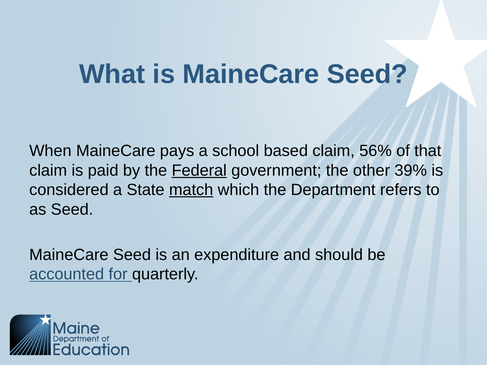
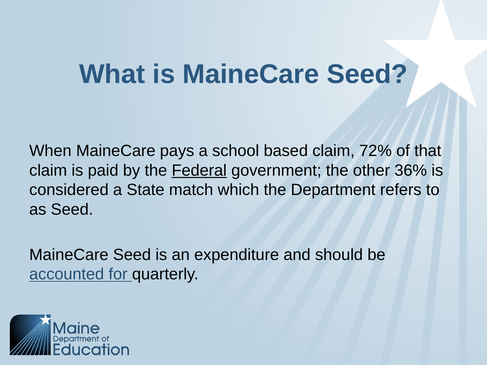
56%: 56% -> 72%
39%: 39% -> 36%
match underline: present -> none
